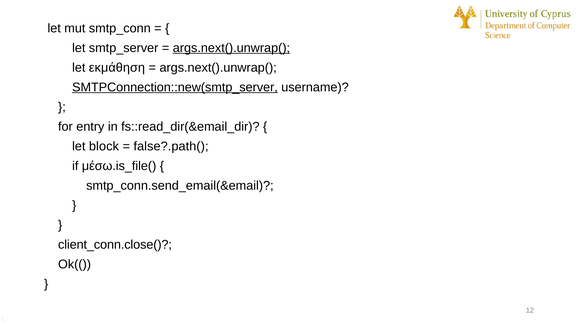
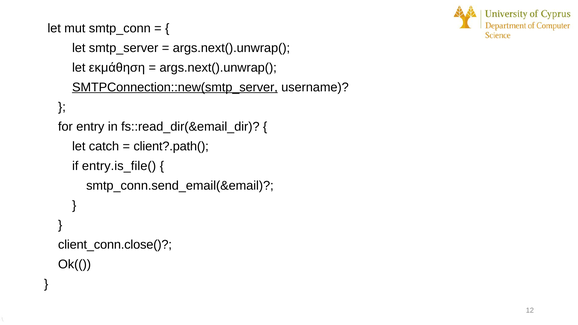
args.next().unwrap( at (231, 48) underline: present -> none
block: block -> catch
false?.path(: false?.path( -> client?.path(
μέσω.is_file(: μέσω.is_file( -> entry.is_file(
